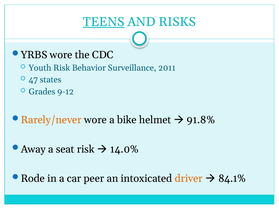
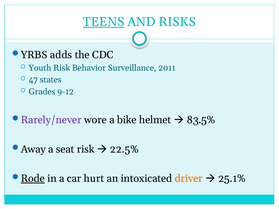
YRBS wore: wore -> adds
Rarely/never colour: orange -> purple
91.8%: 91.8% -> 83.5%
14.0%: 14.0% -> 22.5%
Rode underline: none -> present
peer: peer -> hurt
84.1%: 84.1% -> 25.1%
